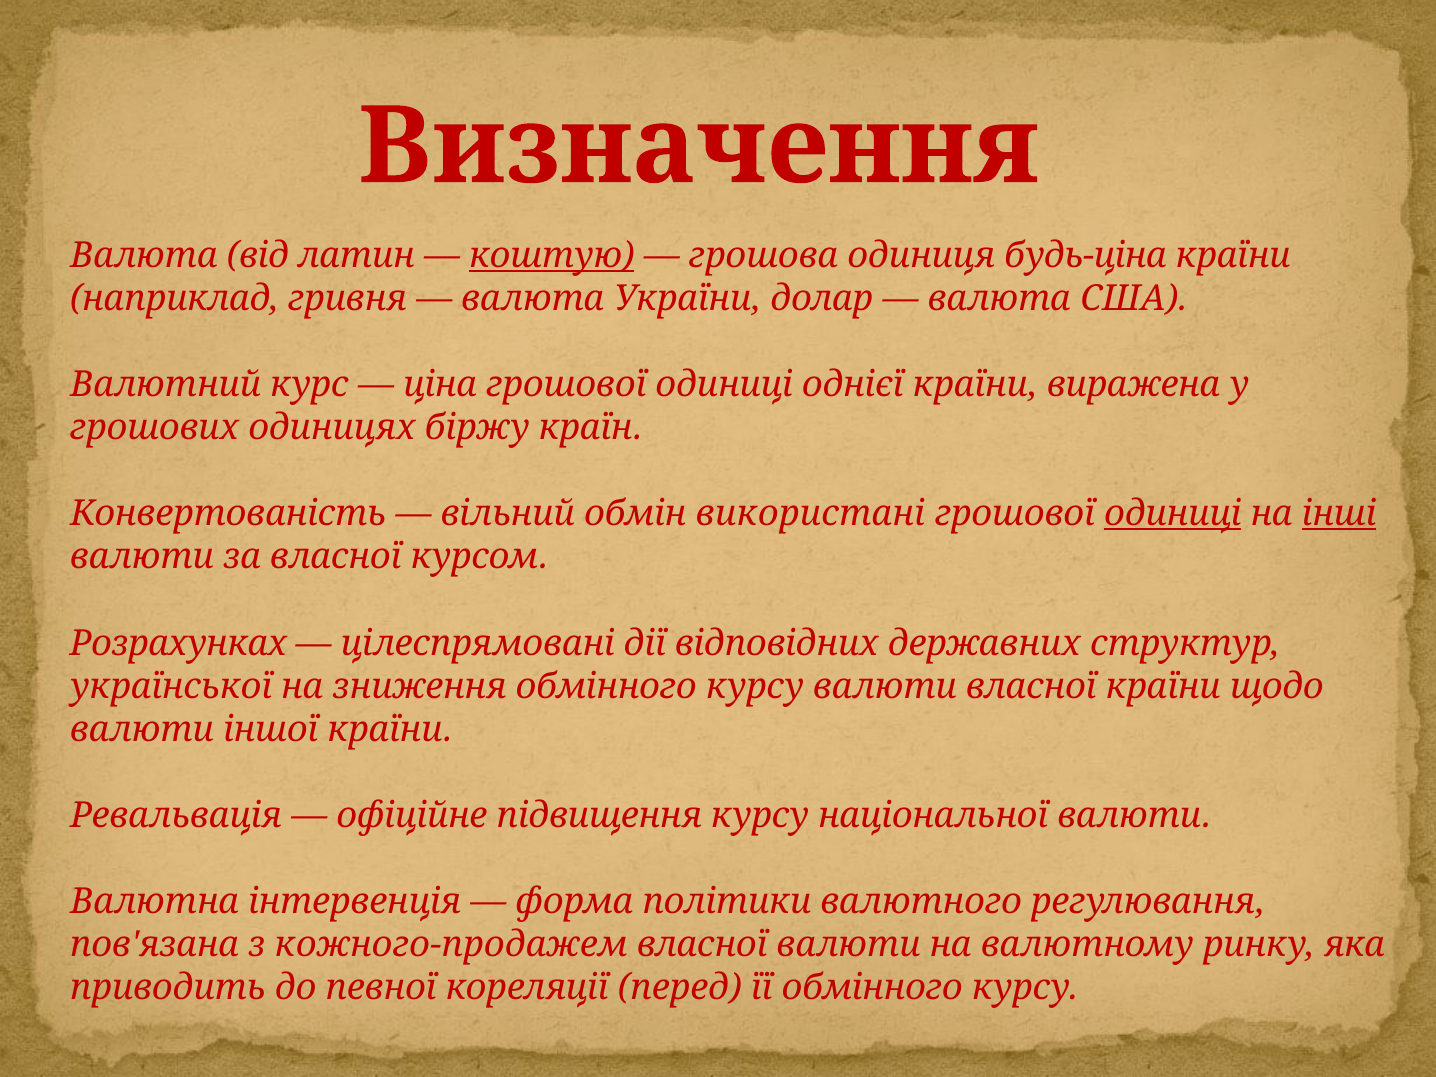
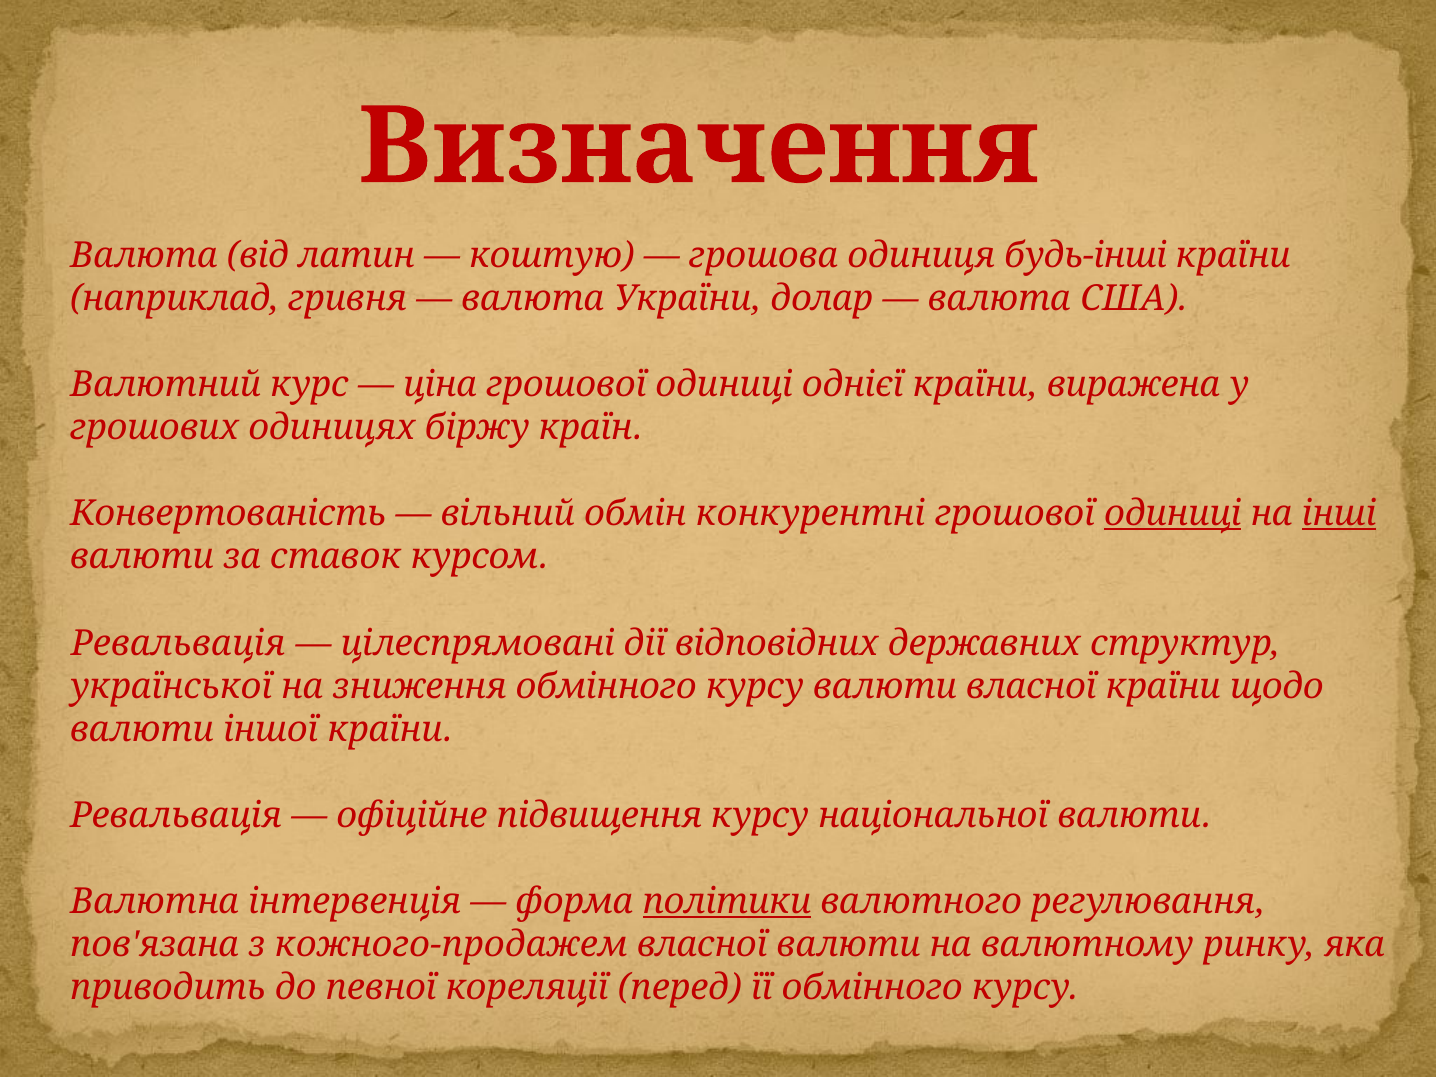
коштую underline: present -> none
будь-ціна: будь-ціна -> будь-інші
використані: використані -> конкурентні
за власної: власної -> ставок
Розрахунках at (178, 643): Розрахунках -> Ревальвація
політики underline: none -> present
